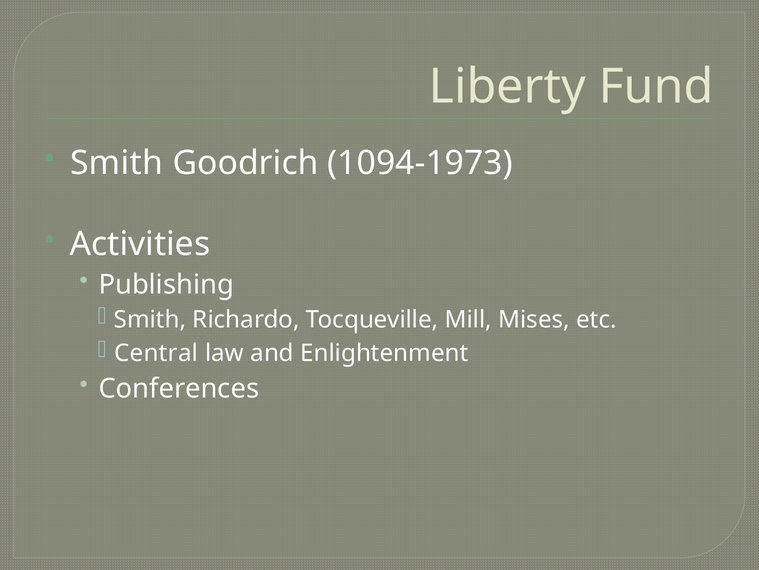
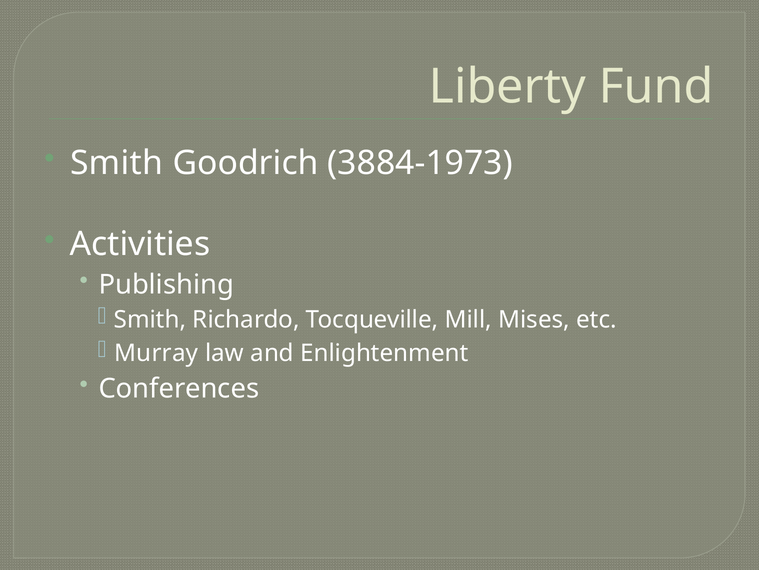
1094-1973: 1094-1973 -> 3884-1973
Central: Central -> Murray
